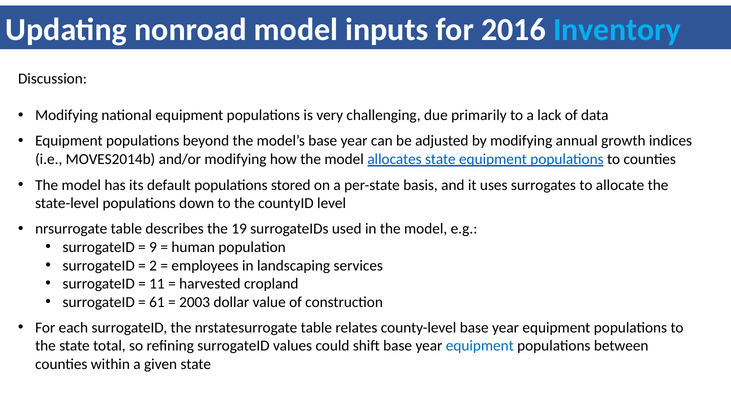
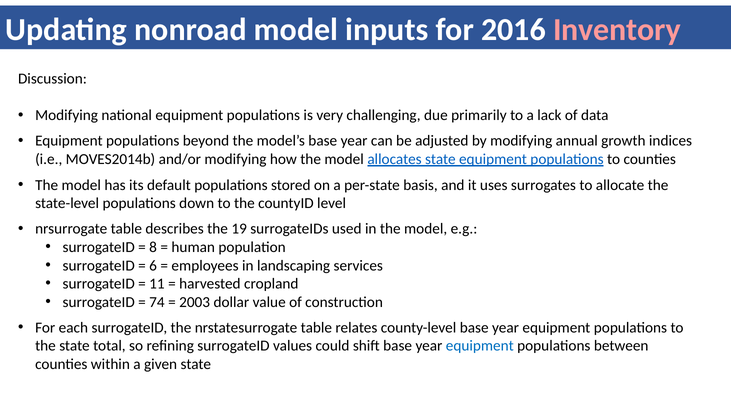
Inventory colour: light blue -> pink
9: 9 -> 8
2: 2 -> 6
61: 61 -> 74
